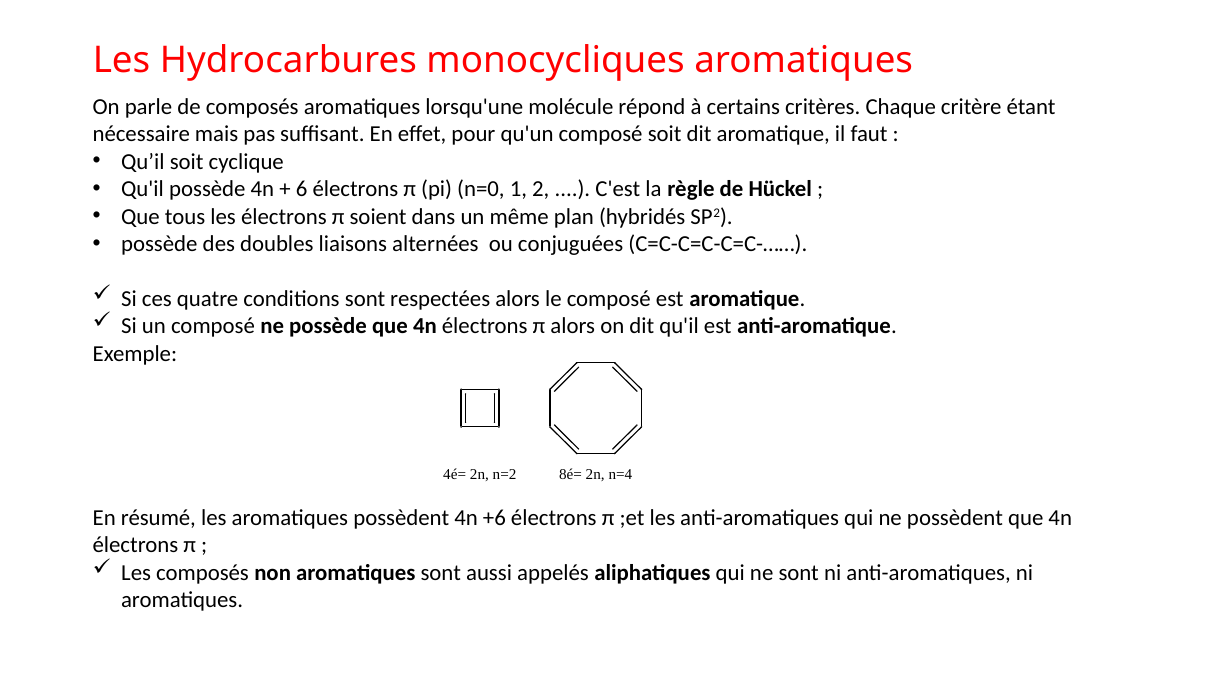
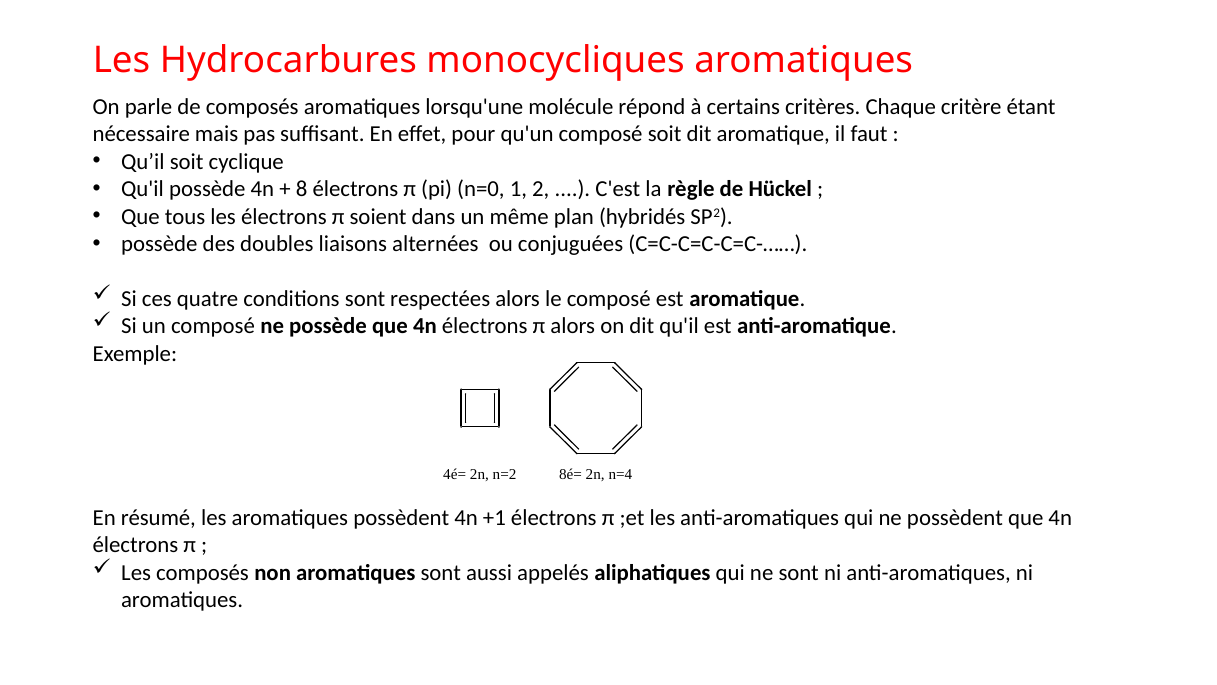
6: 6 -> 8
+6: +6 -> +1
